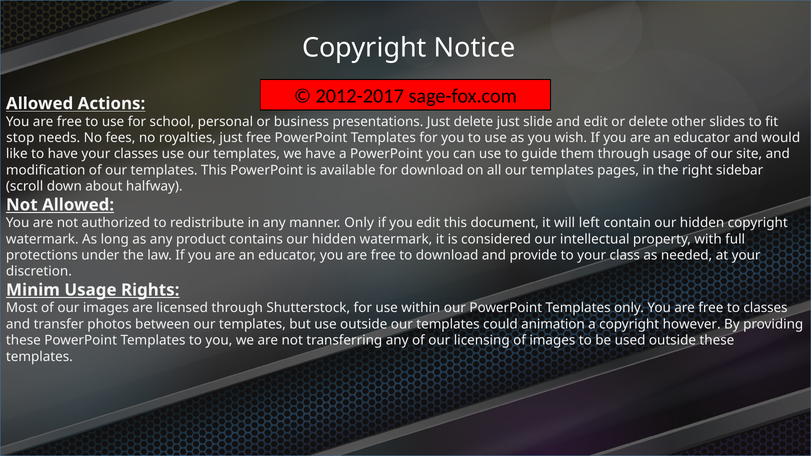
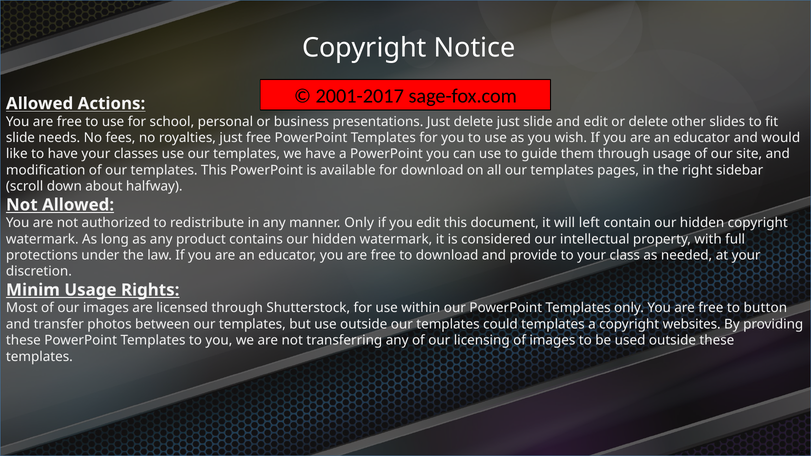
2012-2017: 2012-2017 -> 2001-2017
stop at (20, 138): stop -> slide
to classes: classes -> button
could animation: animation -> templates
however: however -> websites
